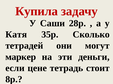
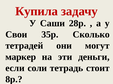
Катя: Катя -> Свои
цене: цене -> соли
